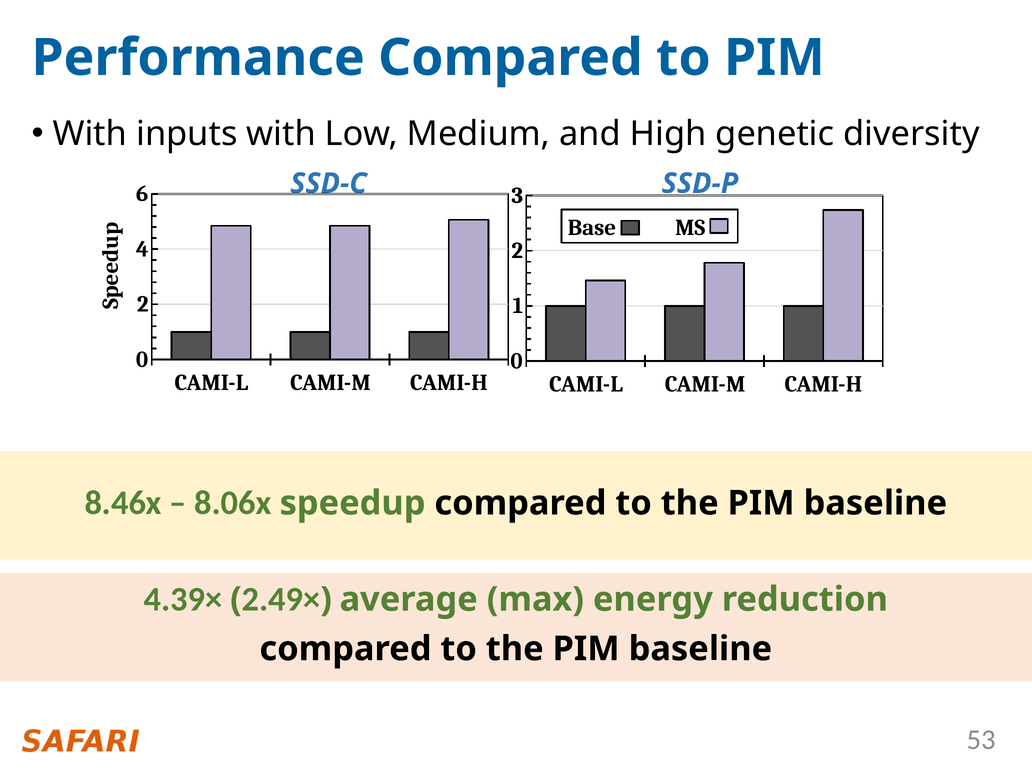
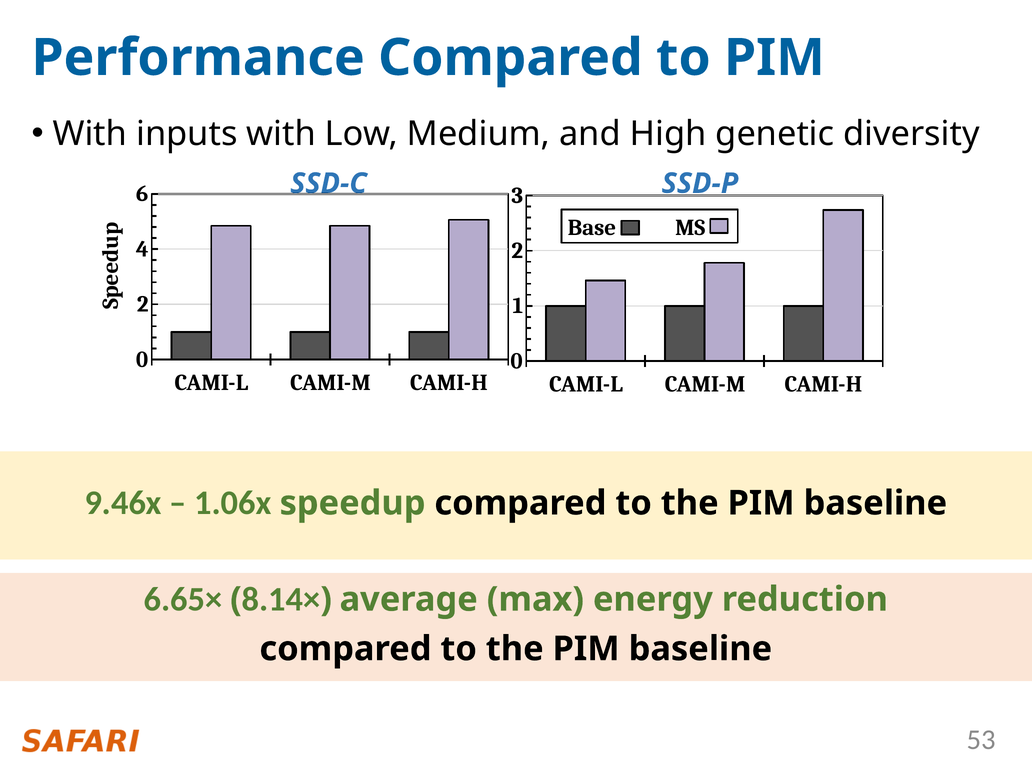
8.46x: 8.46x -> 9.46x
8.06x: 8.06x -> 1.06x
4.39×: 4.39× -> 6.65×
2.49×: 2.49× -> 8.14×
